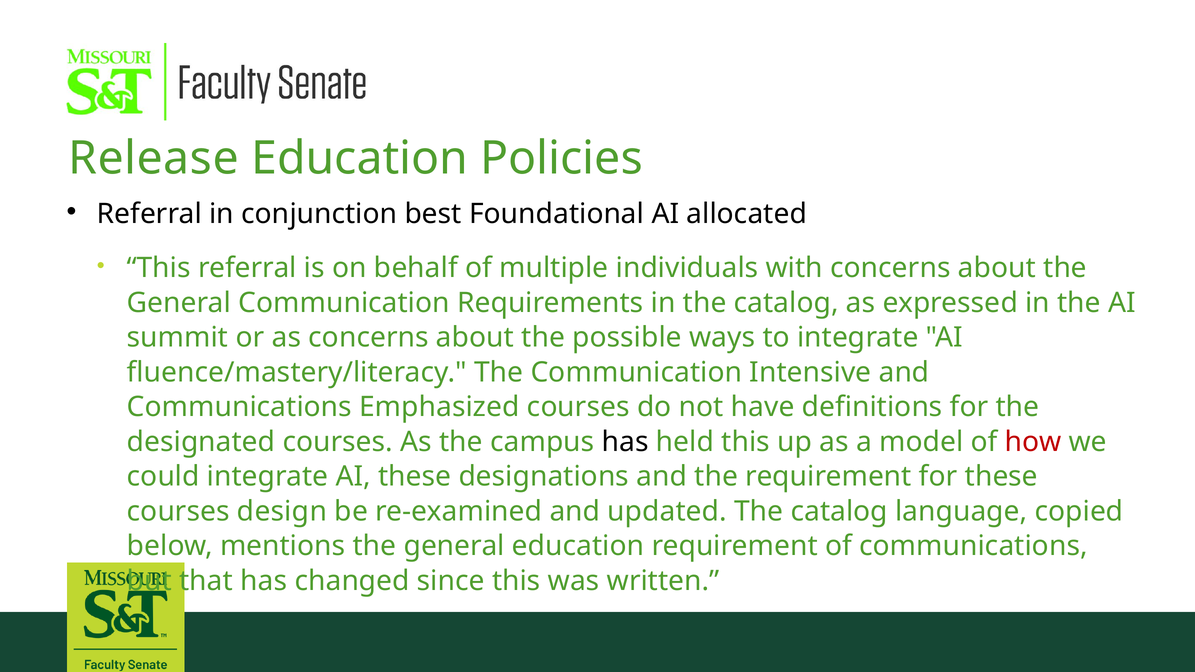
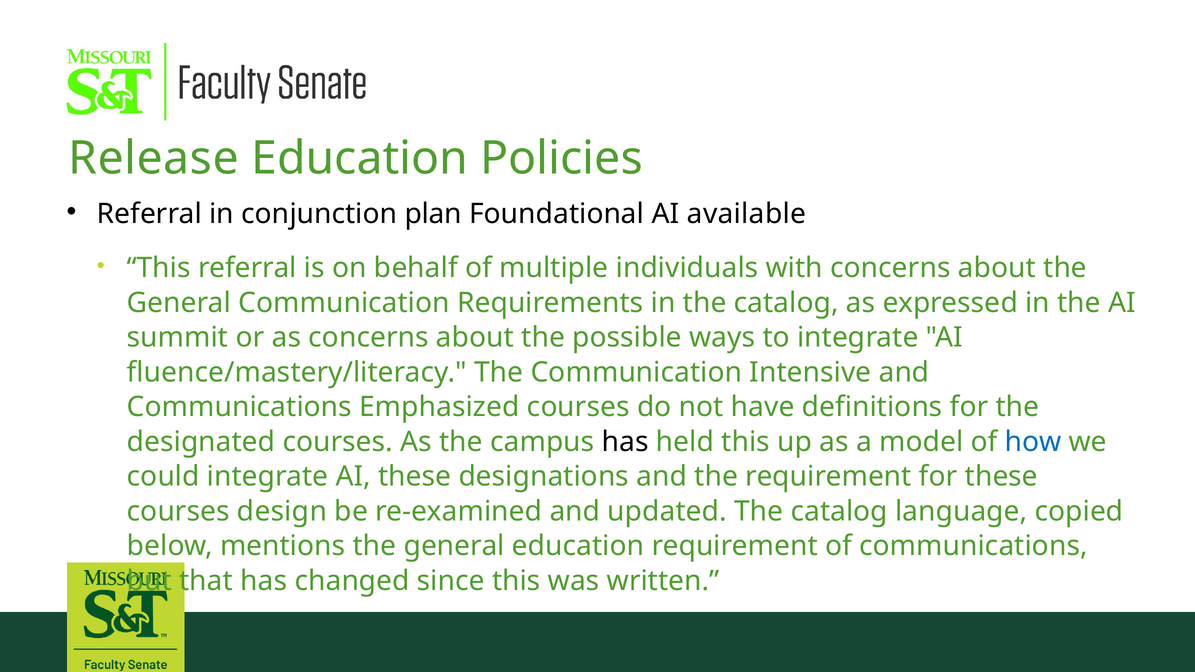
best: best -> plan
allocated: allocated -> available
how colour: red -> blue
